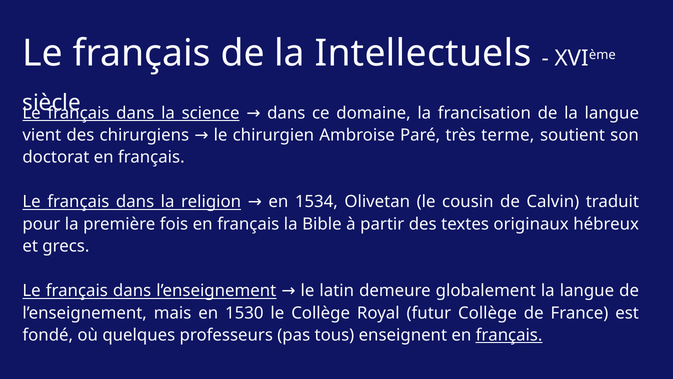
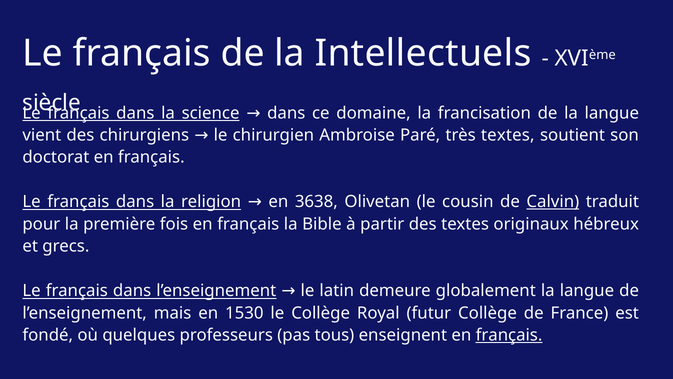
très terme: terme -> textes
1534: 1534 -> 3638
Calvin underline: none -> present
